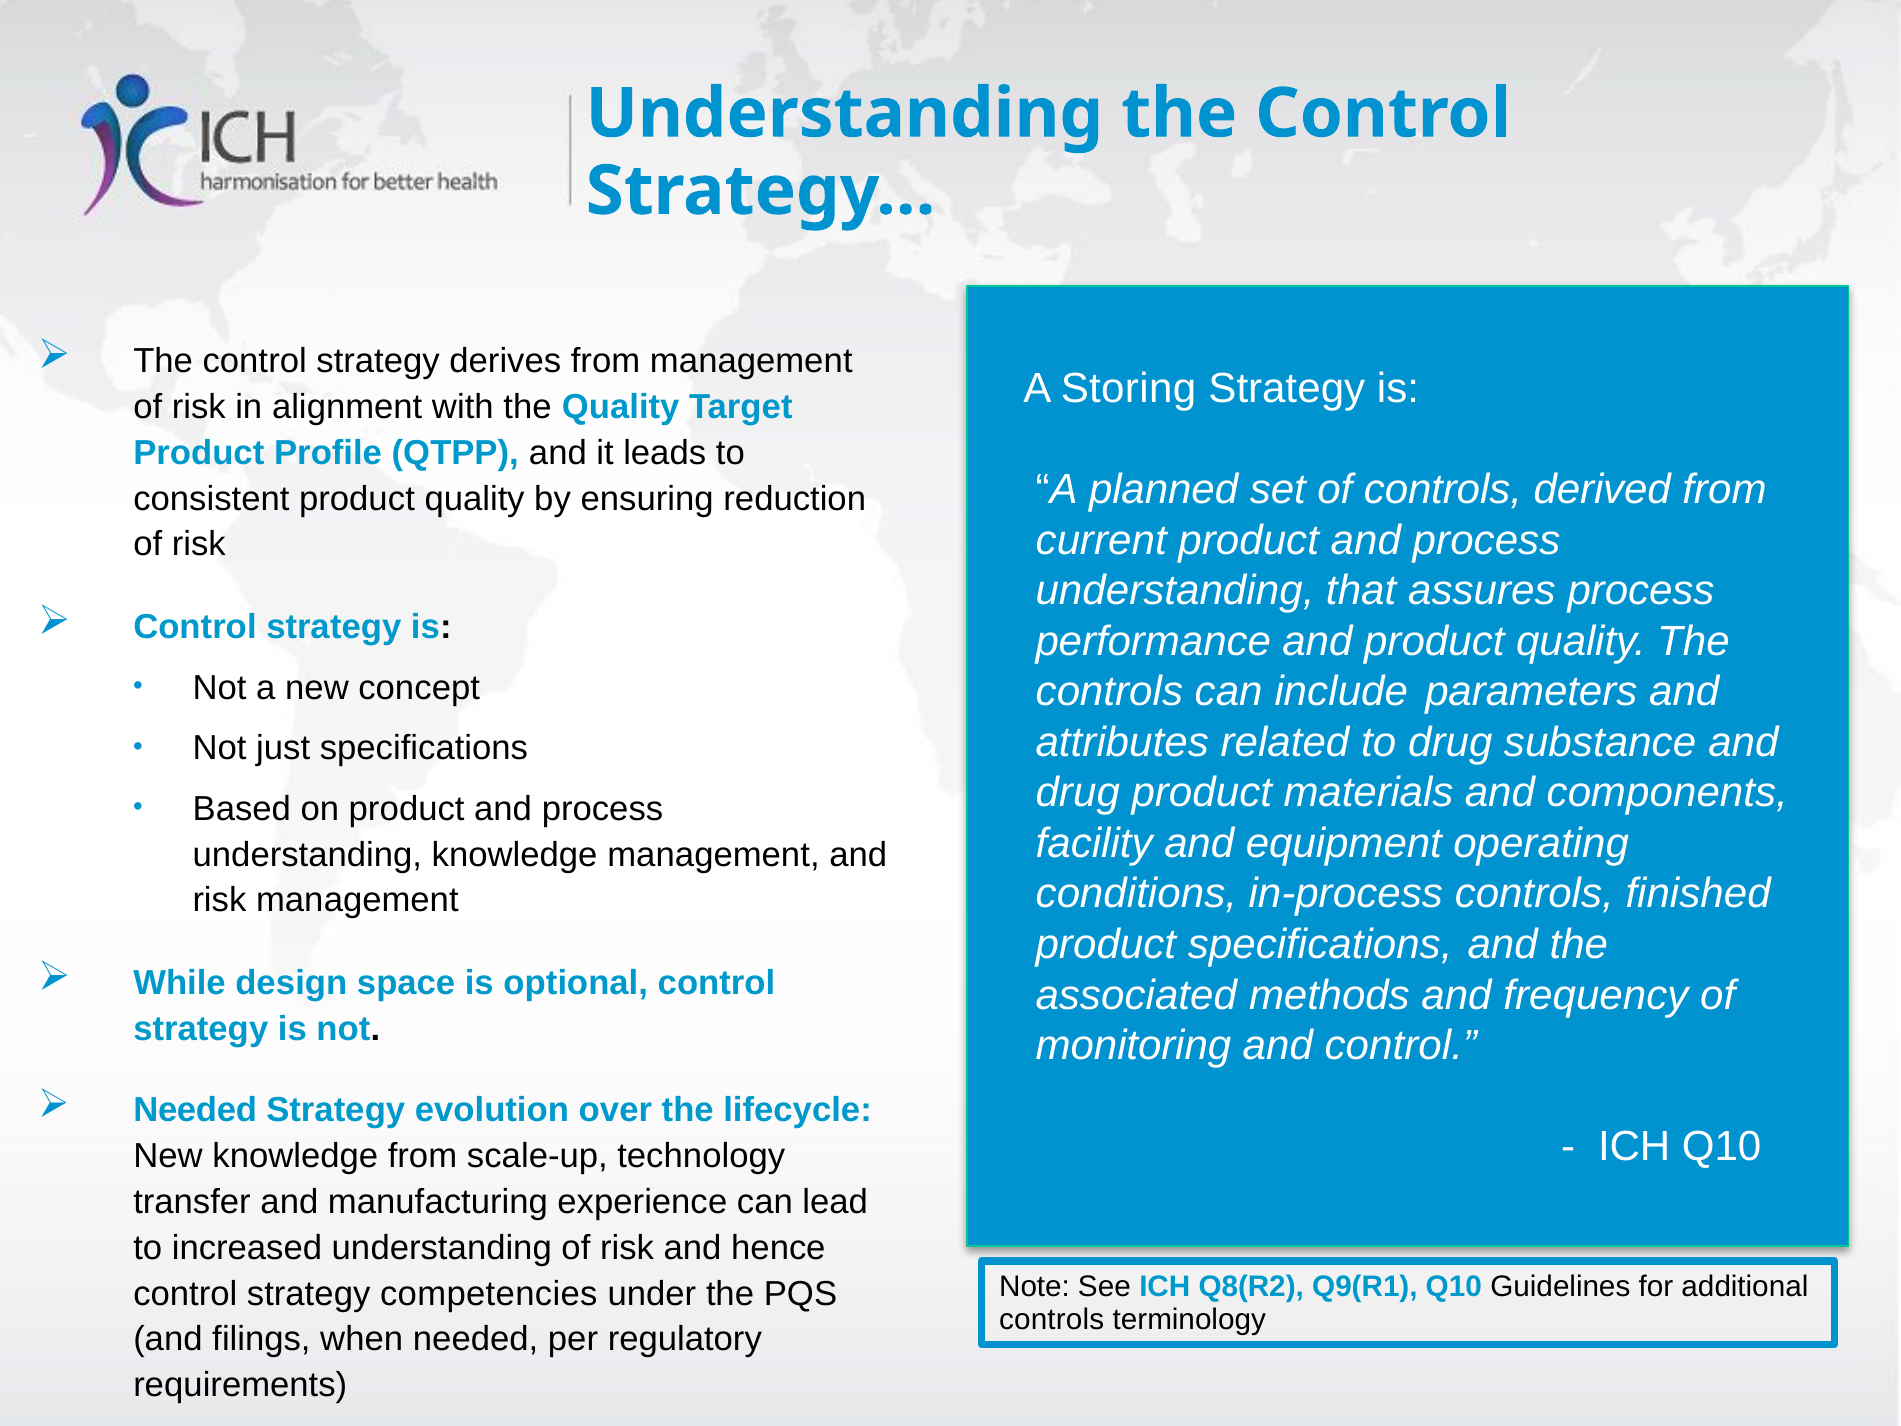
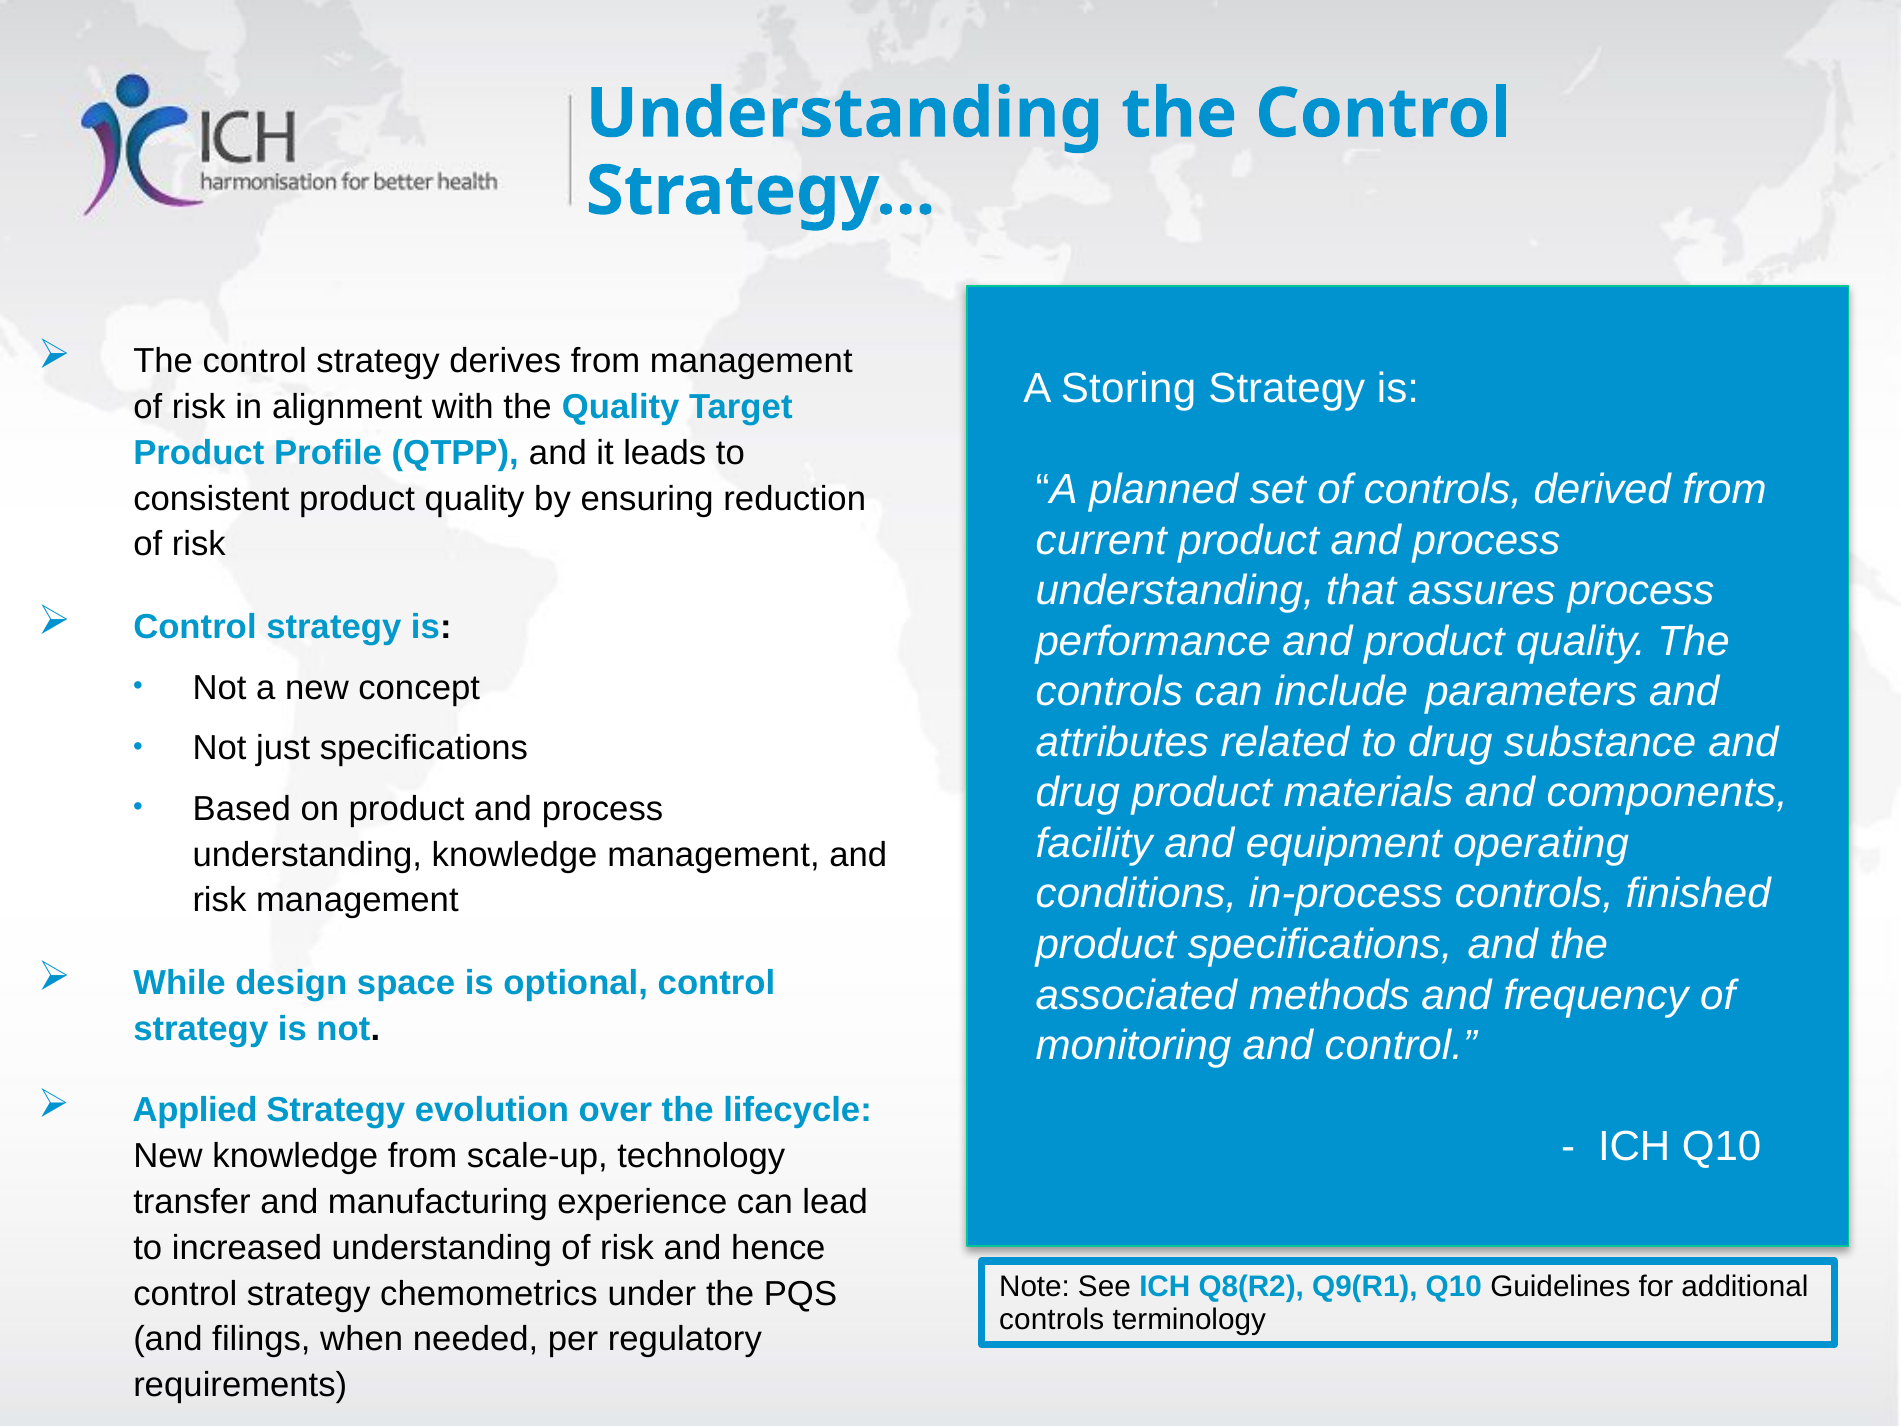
Needed at (195, 1110): Needed -> Applied
competencies: competencies -> chemometrics
